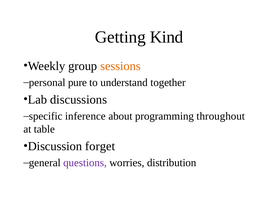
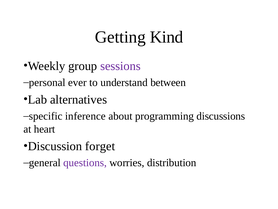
sessions colour: orange -> purple
pure: pure -> ever
together: together -> between
discussions: discussions -> alternatives
throughout: throughout -> discussions
table: table -> heart
